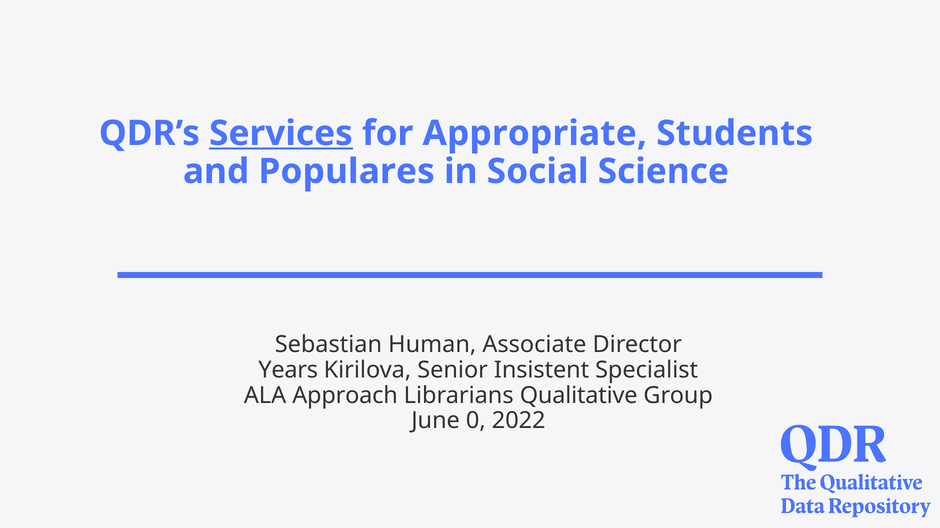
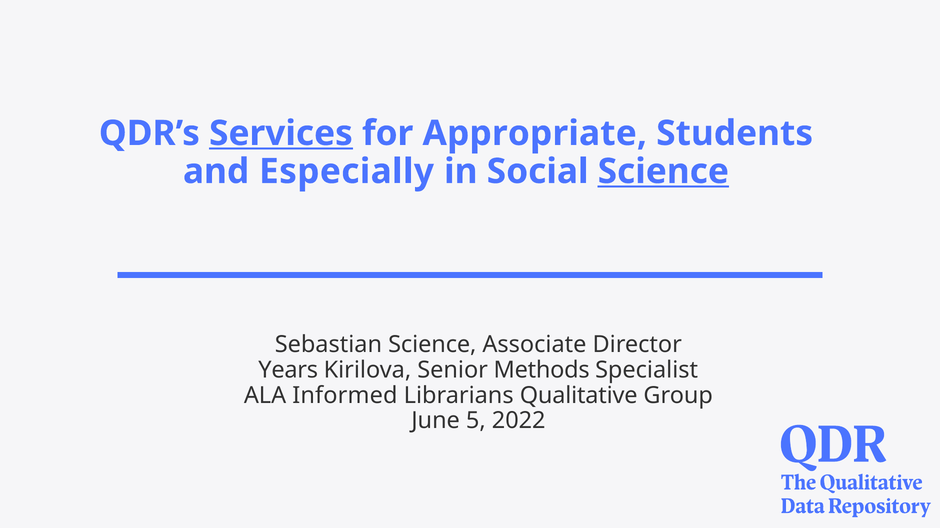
Populares: Populares -> Especially
Science at (663, 172) underline: none -> present
Sebastian Human: Human -> Science
Insistent: Insistent -> Methods
Approach: Approach -> Informed
0: 0 -> 5
